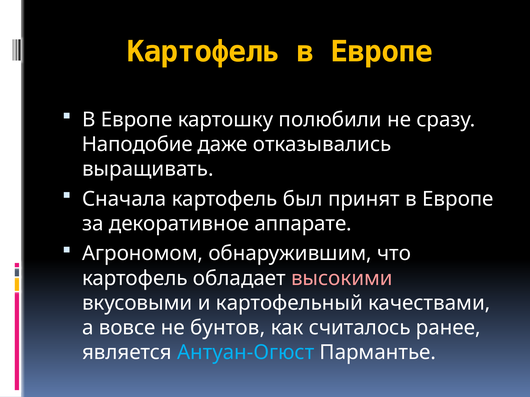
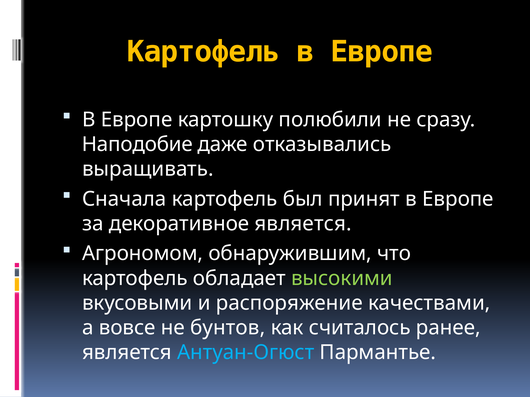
декоративное аппарате: аппарате -> является
высокими colour: pink -> light green
картофельный: картофельный -> распоряжение
